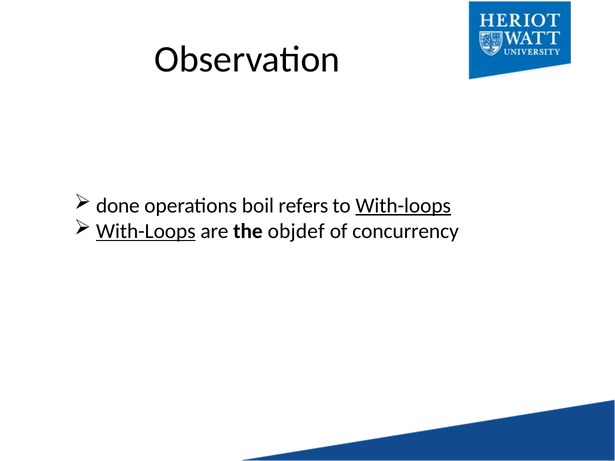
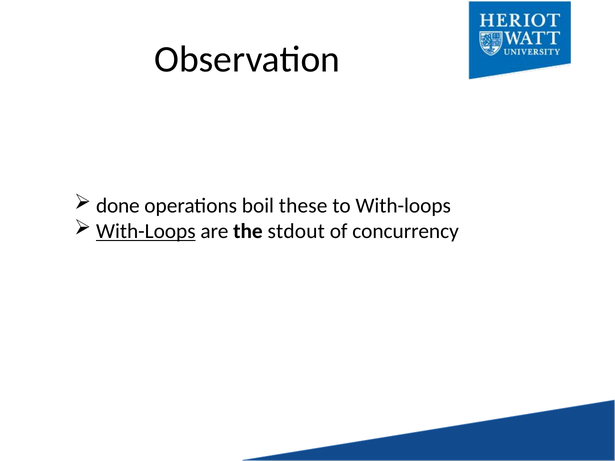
refers: refers -> these
With-loops at (403, 206) underline: present -> none
objdef: objdef -> stdout
